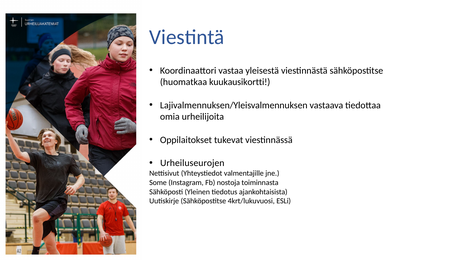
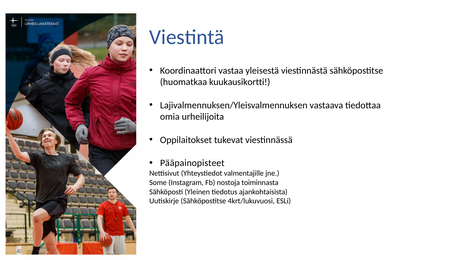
Urheiluseurojen: Urheiluseurojen -> Pääpainopisteet
